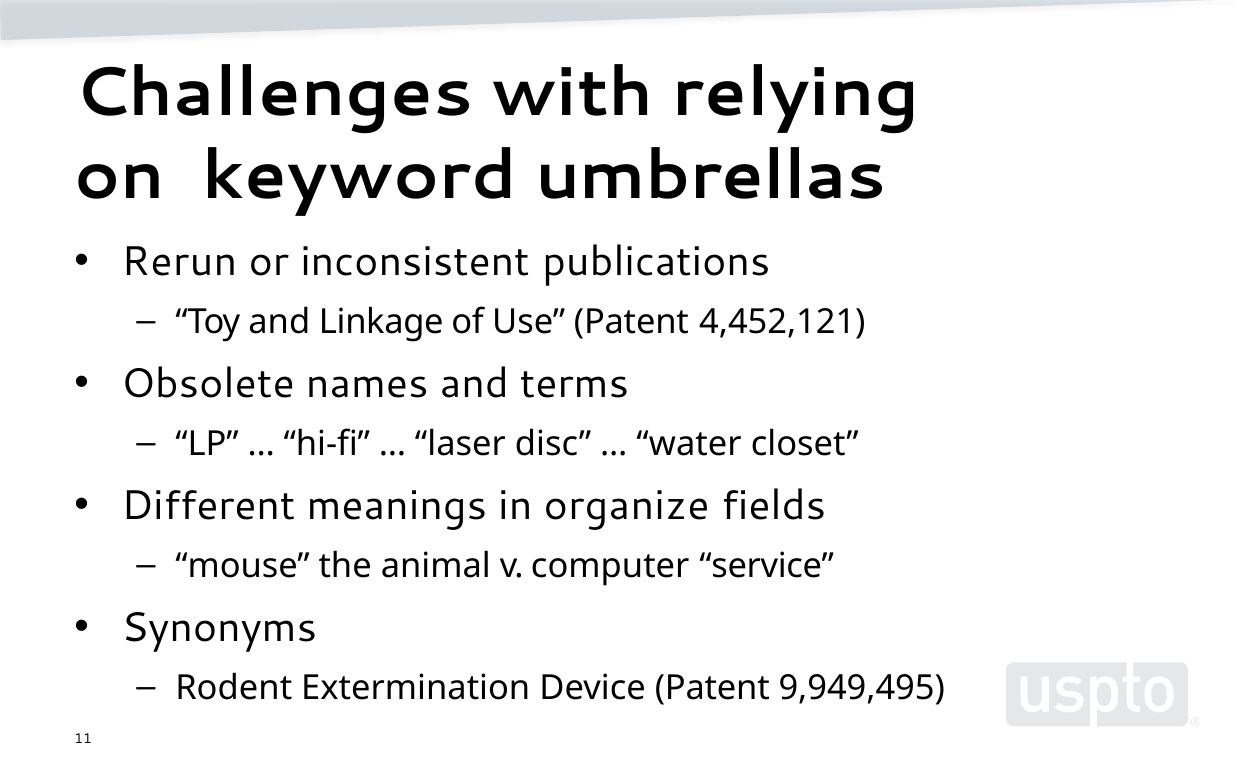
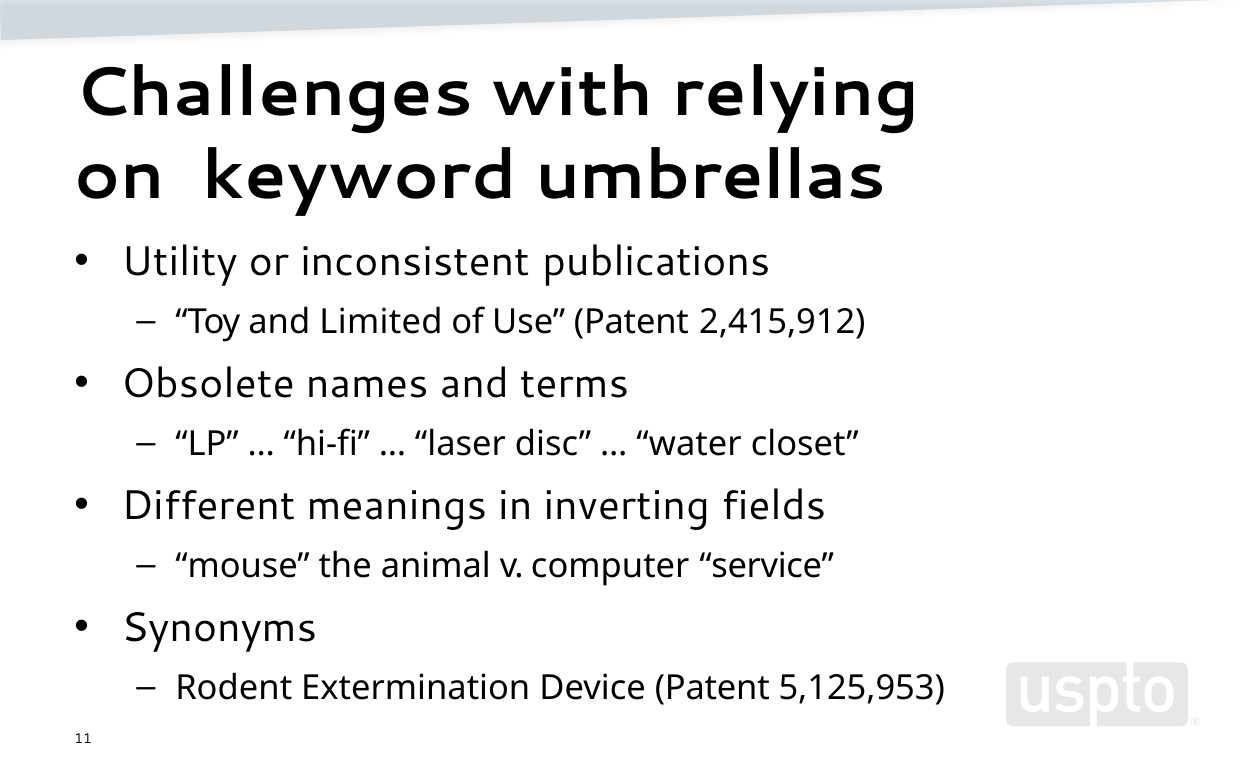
Rerun: Rerun -> Utility
Linkage: Linkage -> Limited
4,452,121: 4,452,121 -> 2,415,912
organize: organize -> inverting
9,949,495: 9,949,495 -> 5,125,953
